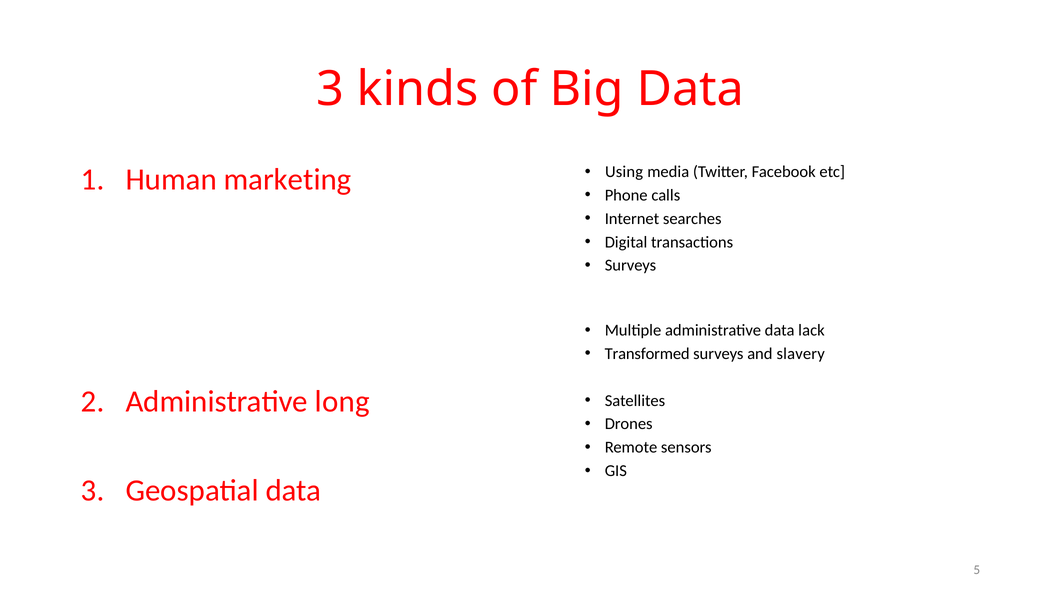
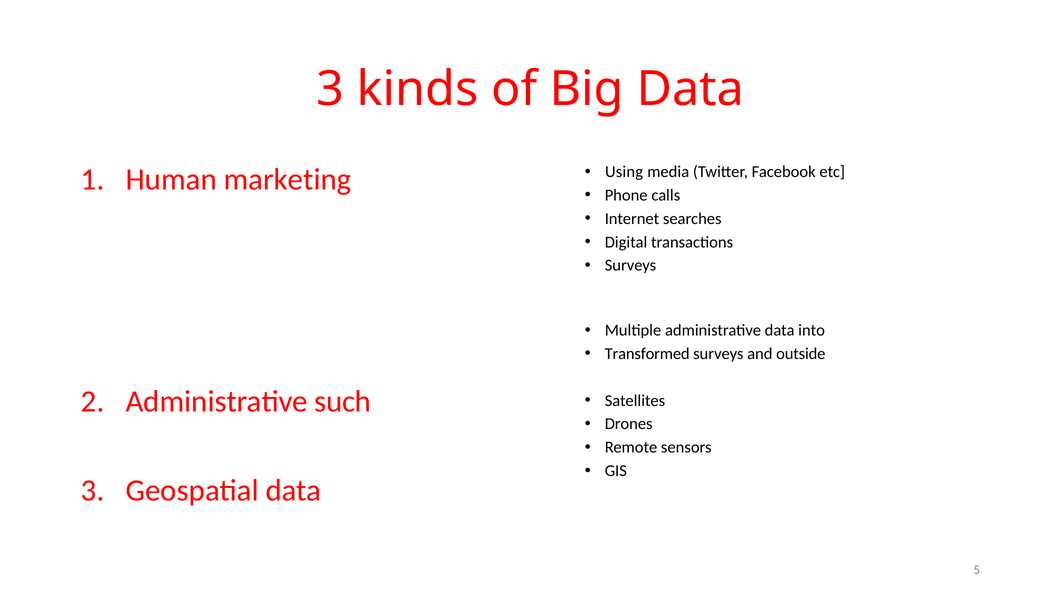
lack: lack -> into
slavery: slavery -> outside
long: long -> such
